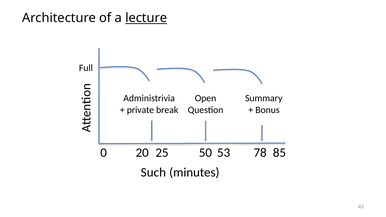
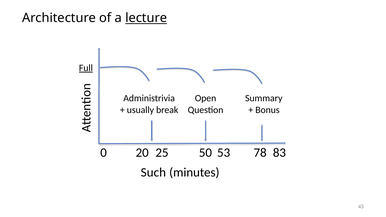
Full underline: none -> present
private: private -> usually
85: 85 -> 83
